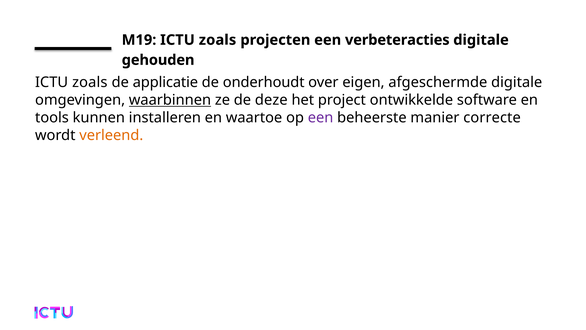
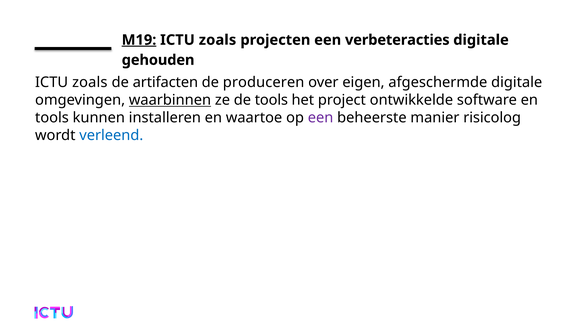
M19 underline: none -> present
applicatie: applicatie -> artifacten
onderhoudt: onderhoudt -> produceren
de deze: deze -> tools
correcte: correcte -> risicolog
verleend colour: orange -> blue
